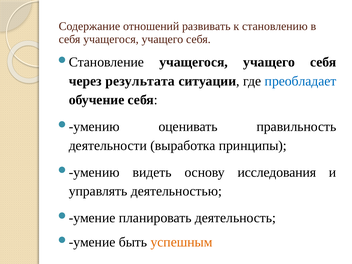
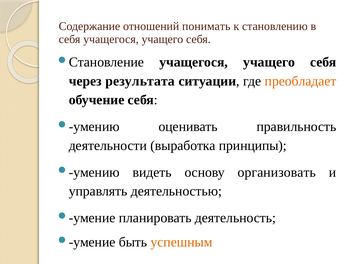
развивать: развивать -> понимать
преобладает colour: blue -> orange
исследования: исследования -> организовать
